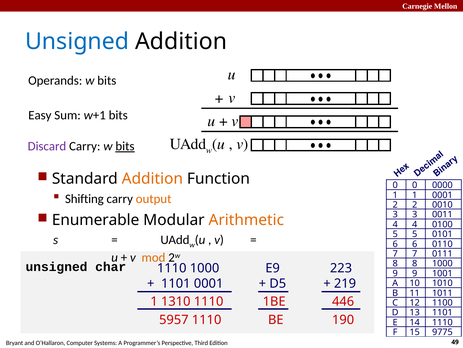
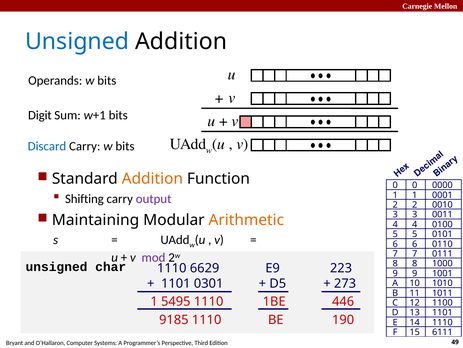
Easy: Easy -> Digit
Discard colour: purple -> blue
bits at (125, 146) underline: present -> none
output colour: orange -> purple
Enumerable: Enumerable -> Maintaining
mod colour: orange -> purple
1110 1000: 1000 -> 6629
1101 0001: 0001 -> 0301
219: 219 -> 273
1310: 1310 -> 5495
5957: 5957 -> 9185
9775: 9775 -> 6111
